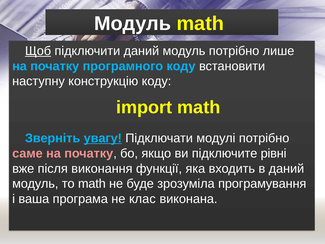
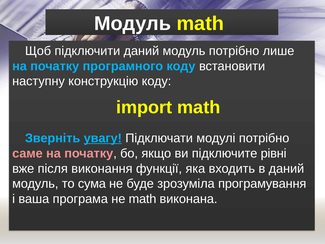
Щоб underline: present -> none
то math: math -> сума
не клас: клас -> math
